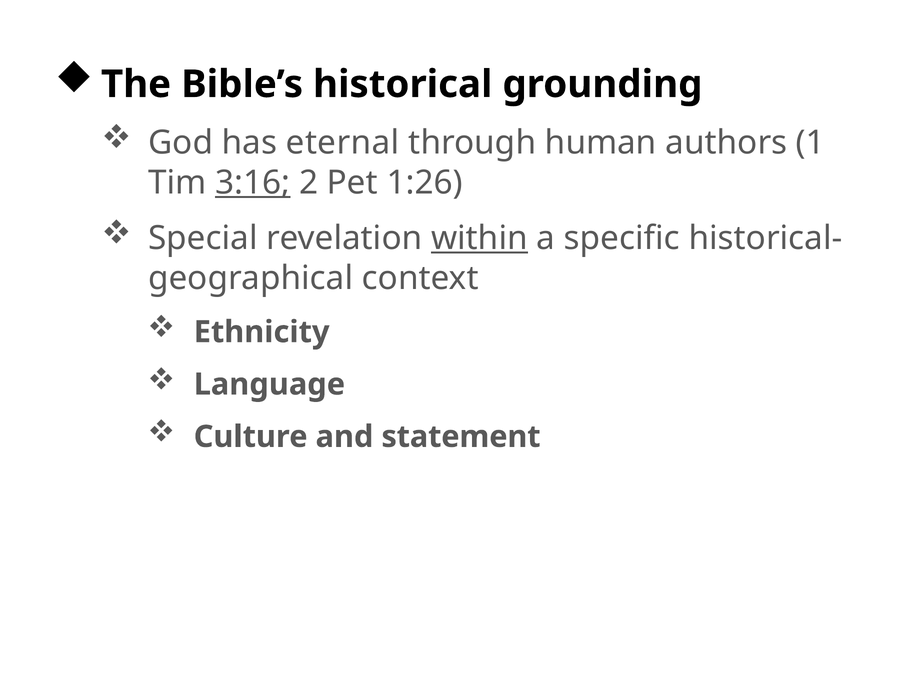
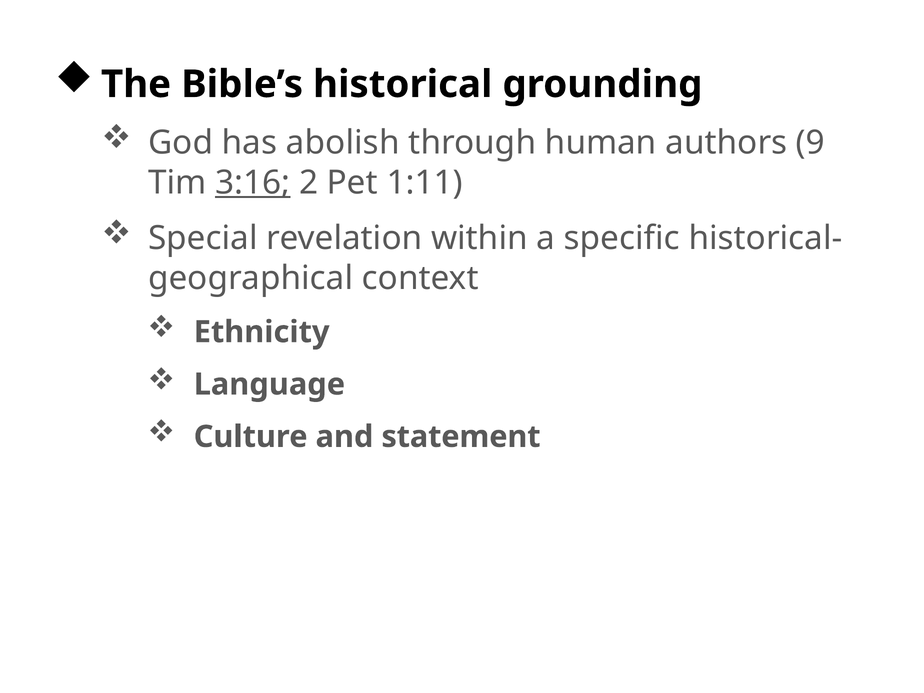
eternal: eternal -> abolish
1: 1 -> 9
1:26: 1:26 -> 1:11
within underline: present -> none
